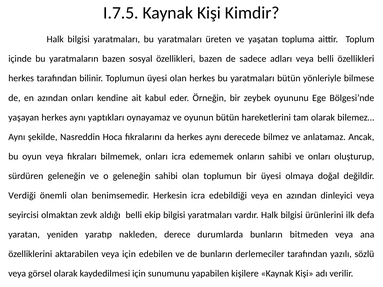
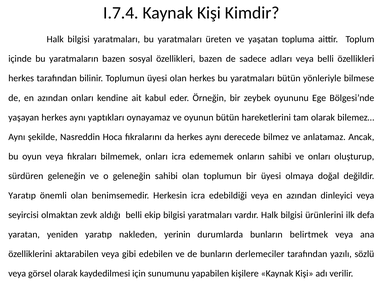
I.7.5: I.7.5 -> I.7.4
Verdiği at (22, 196): Verdiği -> Yaratıp
derece: derece -> yerinin
bitmeden: bitmeden -> belirtmek
veya için: için -> gibi
